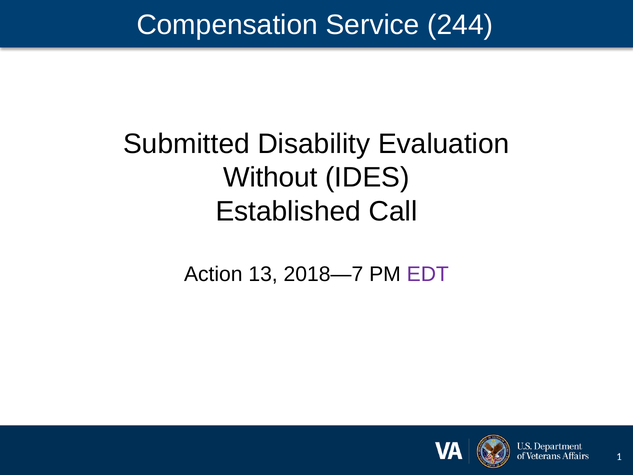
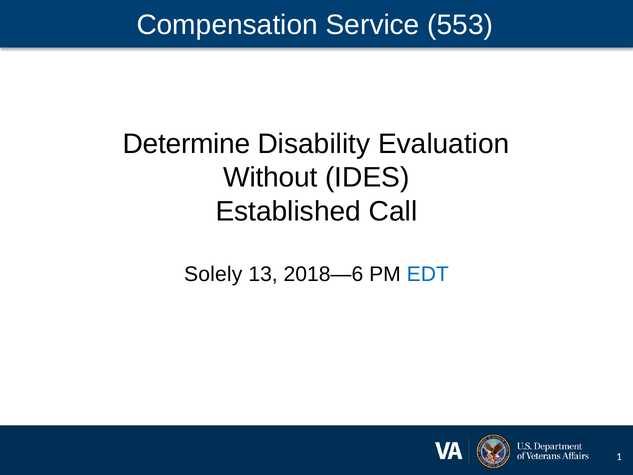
244: 244 -> 553
Submitted: Submitted -> Determine
Action: Action -> Solely
2018—7: 2018—7 -> 2018—6
EDT colour: purple -> blue
